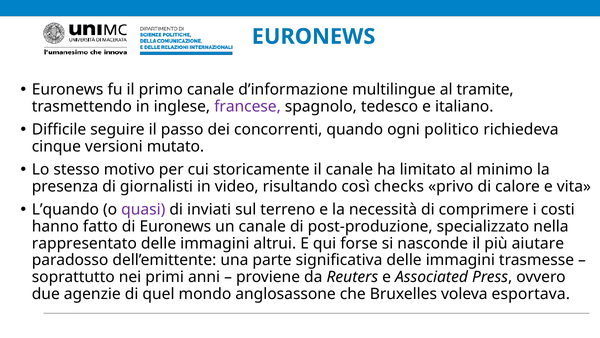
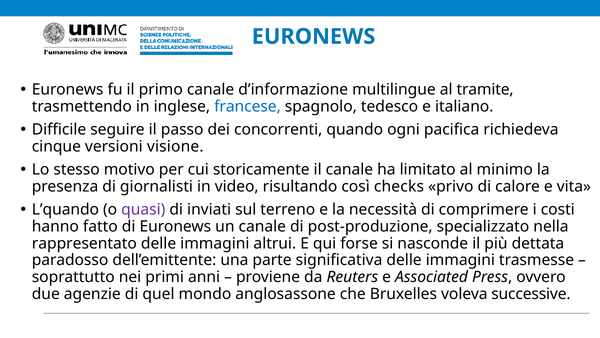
francese colour: purple -> blue
politico: politico -> pacifica
mutato: mutato -> visione
aiutare: aiutare -> dettata
esportava: esportava -> successive
